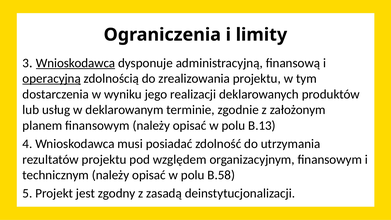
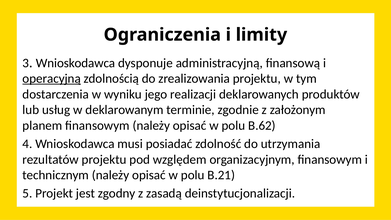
Wnioskodawca at (76, 63) underline: present -> none
B.13: B.13 -> B.62
B.58: B.58 -> B.21
